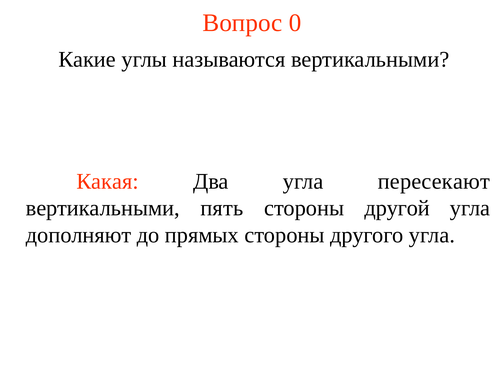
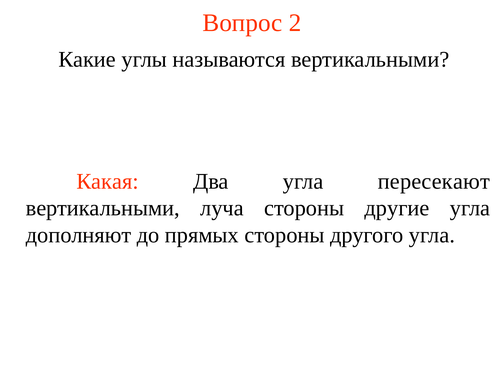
0: 0 -> 2
пять: пять -> луча
другой: другой -> другие
